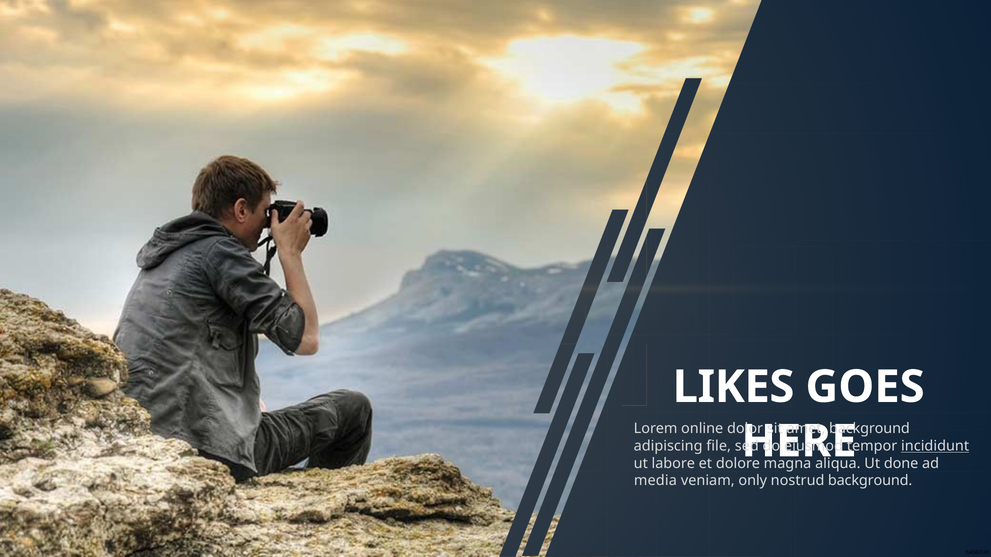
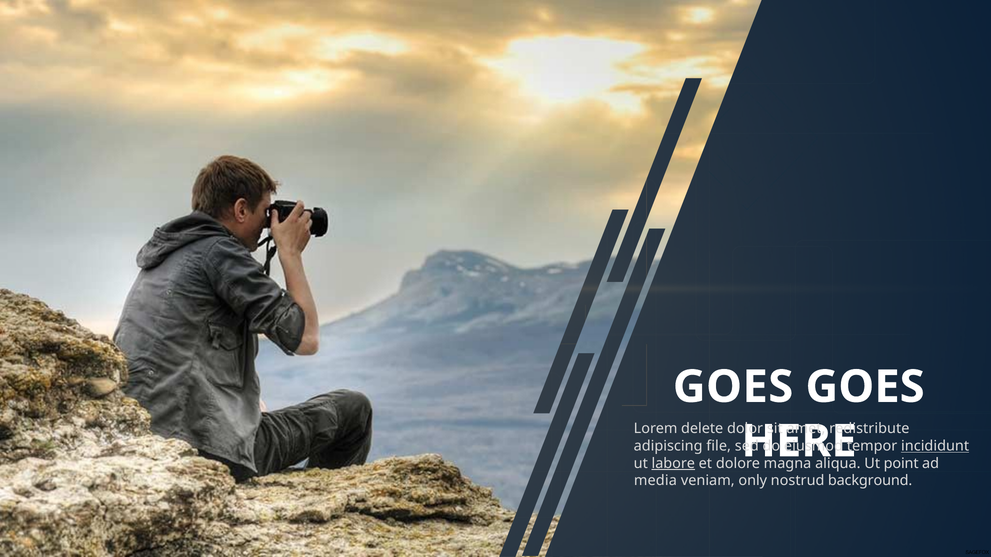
LIKES at (733, 387): LIKES -> GOES
online: online -> delete
background at (869, 429): background -> redistribute
labore underline: none -> present
done: done -> point
